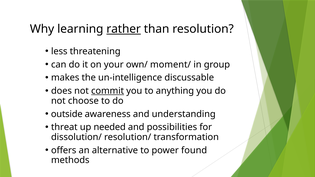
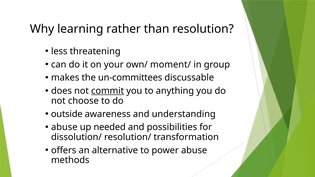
rather underline: present -> none
un-intelligence: un-intelligence -> un-committees
threat at (64, 127): threat -> abuse
power found: found -> abuse
